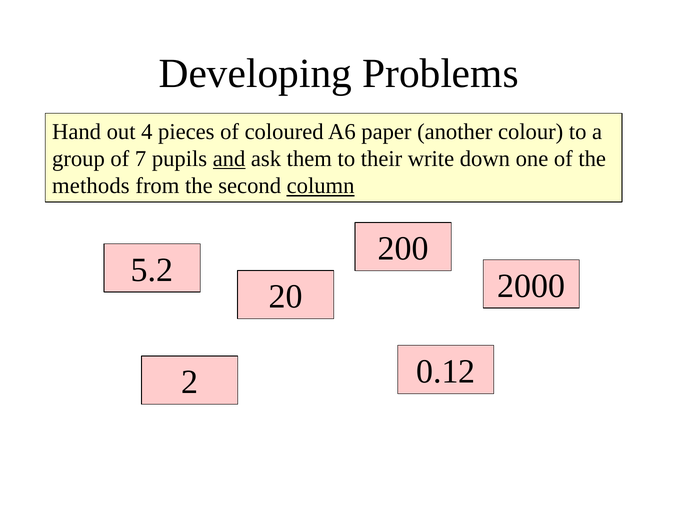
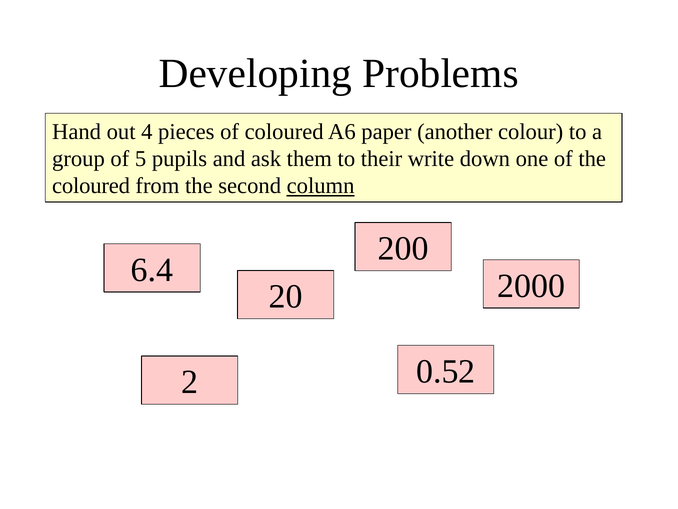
7: 7 -> 5
and underline: present -> none
methods at (91, 186): methods -> coloured
5.2: 5.2 -> 6.4
0.12: 0.12 -> 0.52
